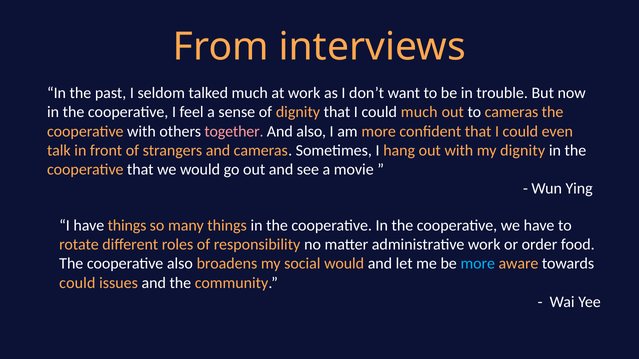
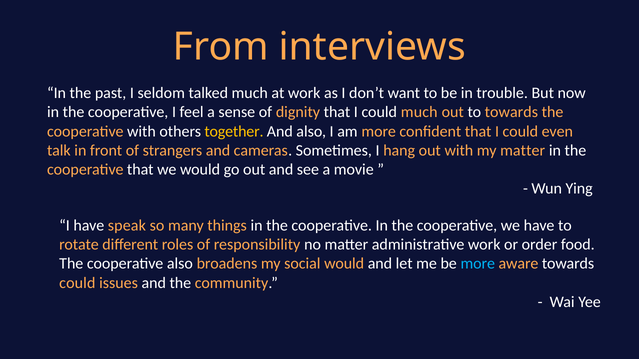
to cameras: cameras -> towards
together colour: pink -> yellow
my dignity: dignity -> matter
have things: things -> speak
